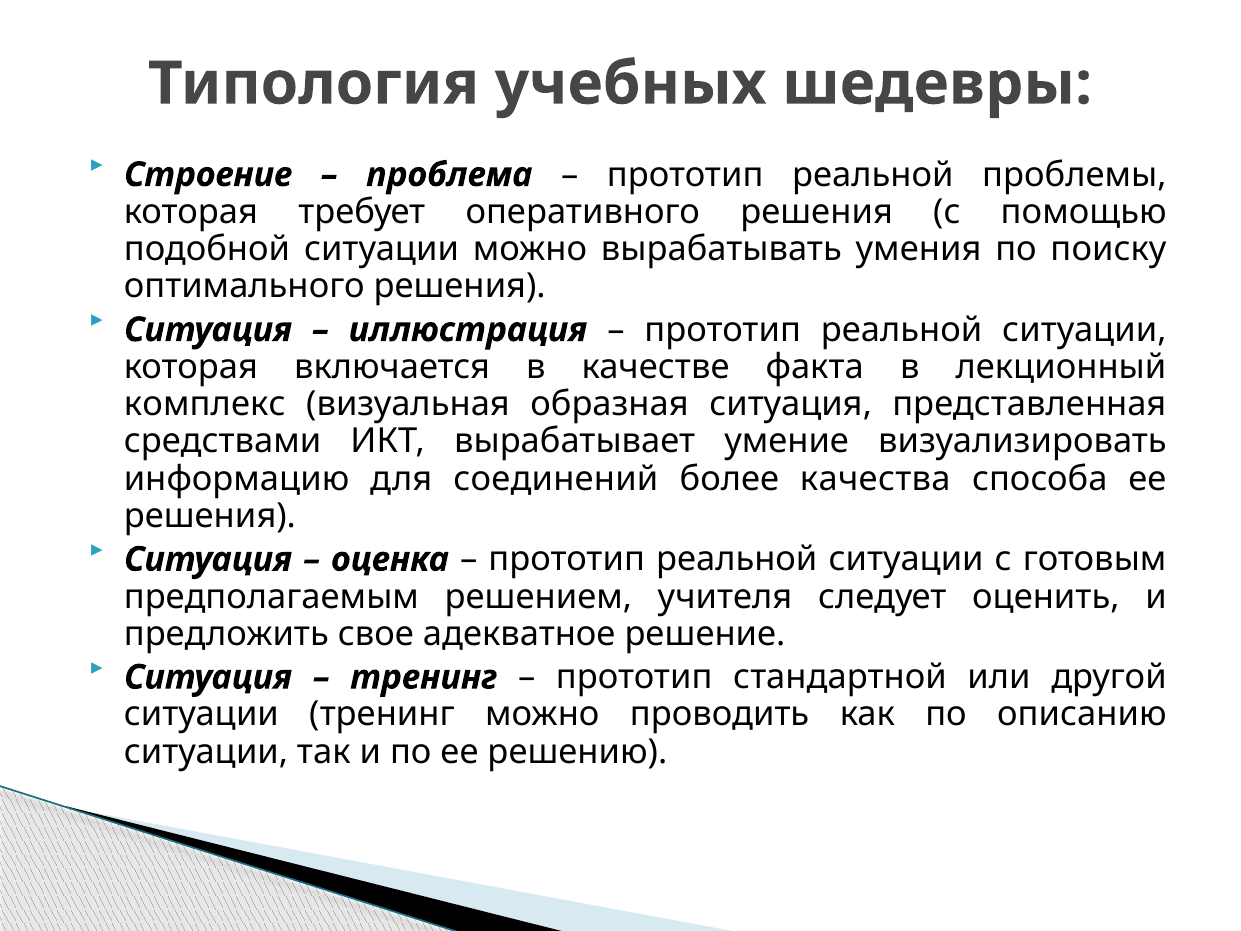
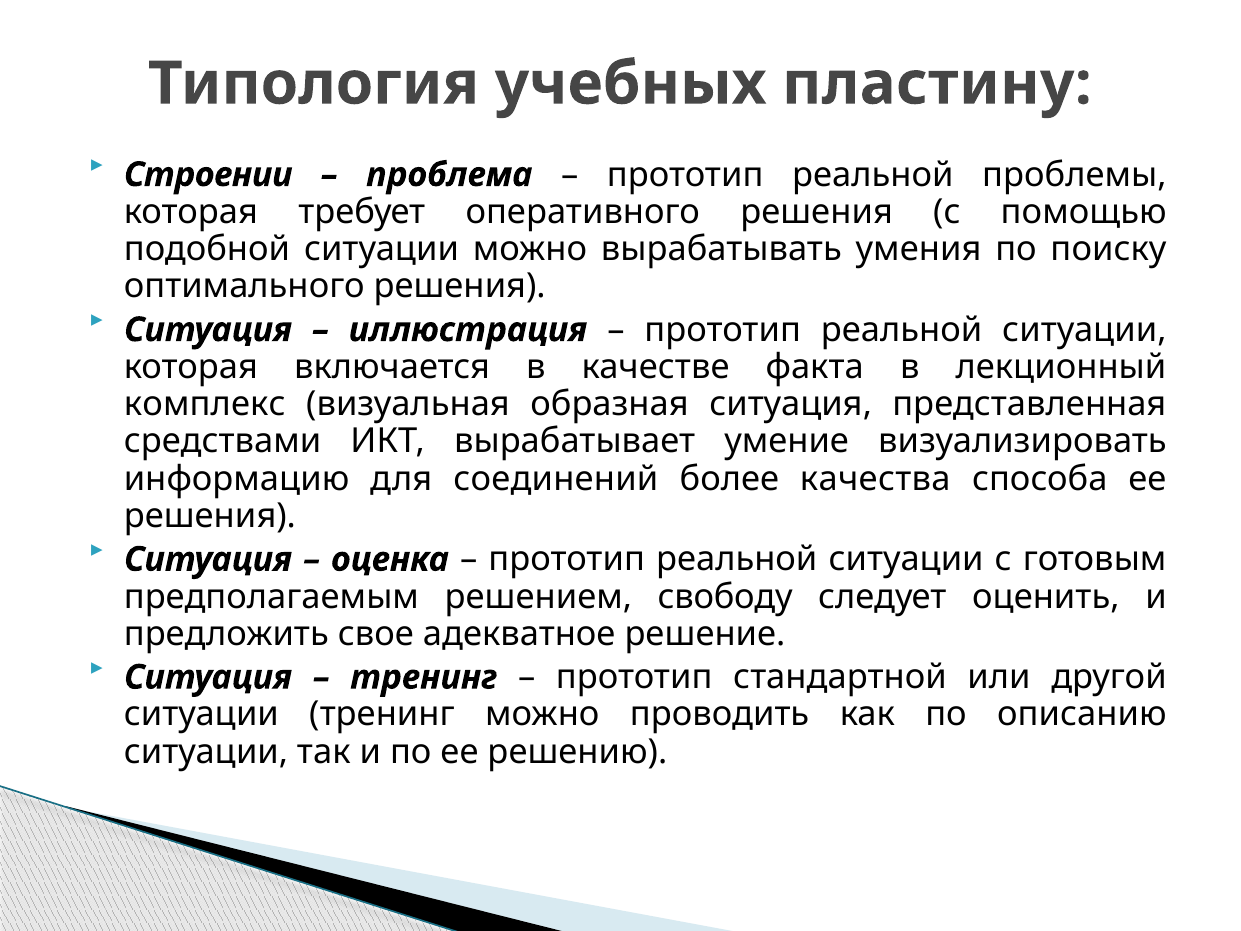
шедевры: шедевры -> пластину
Строение: Строение -> Строении
учителя: учителя -> свободу
